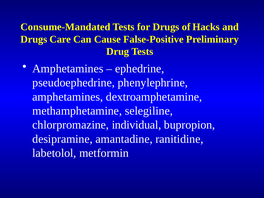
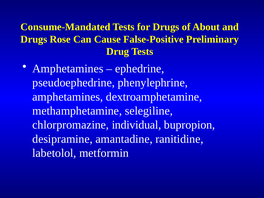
Hacks: Hacks -> About
Care: Care -> Rose
